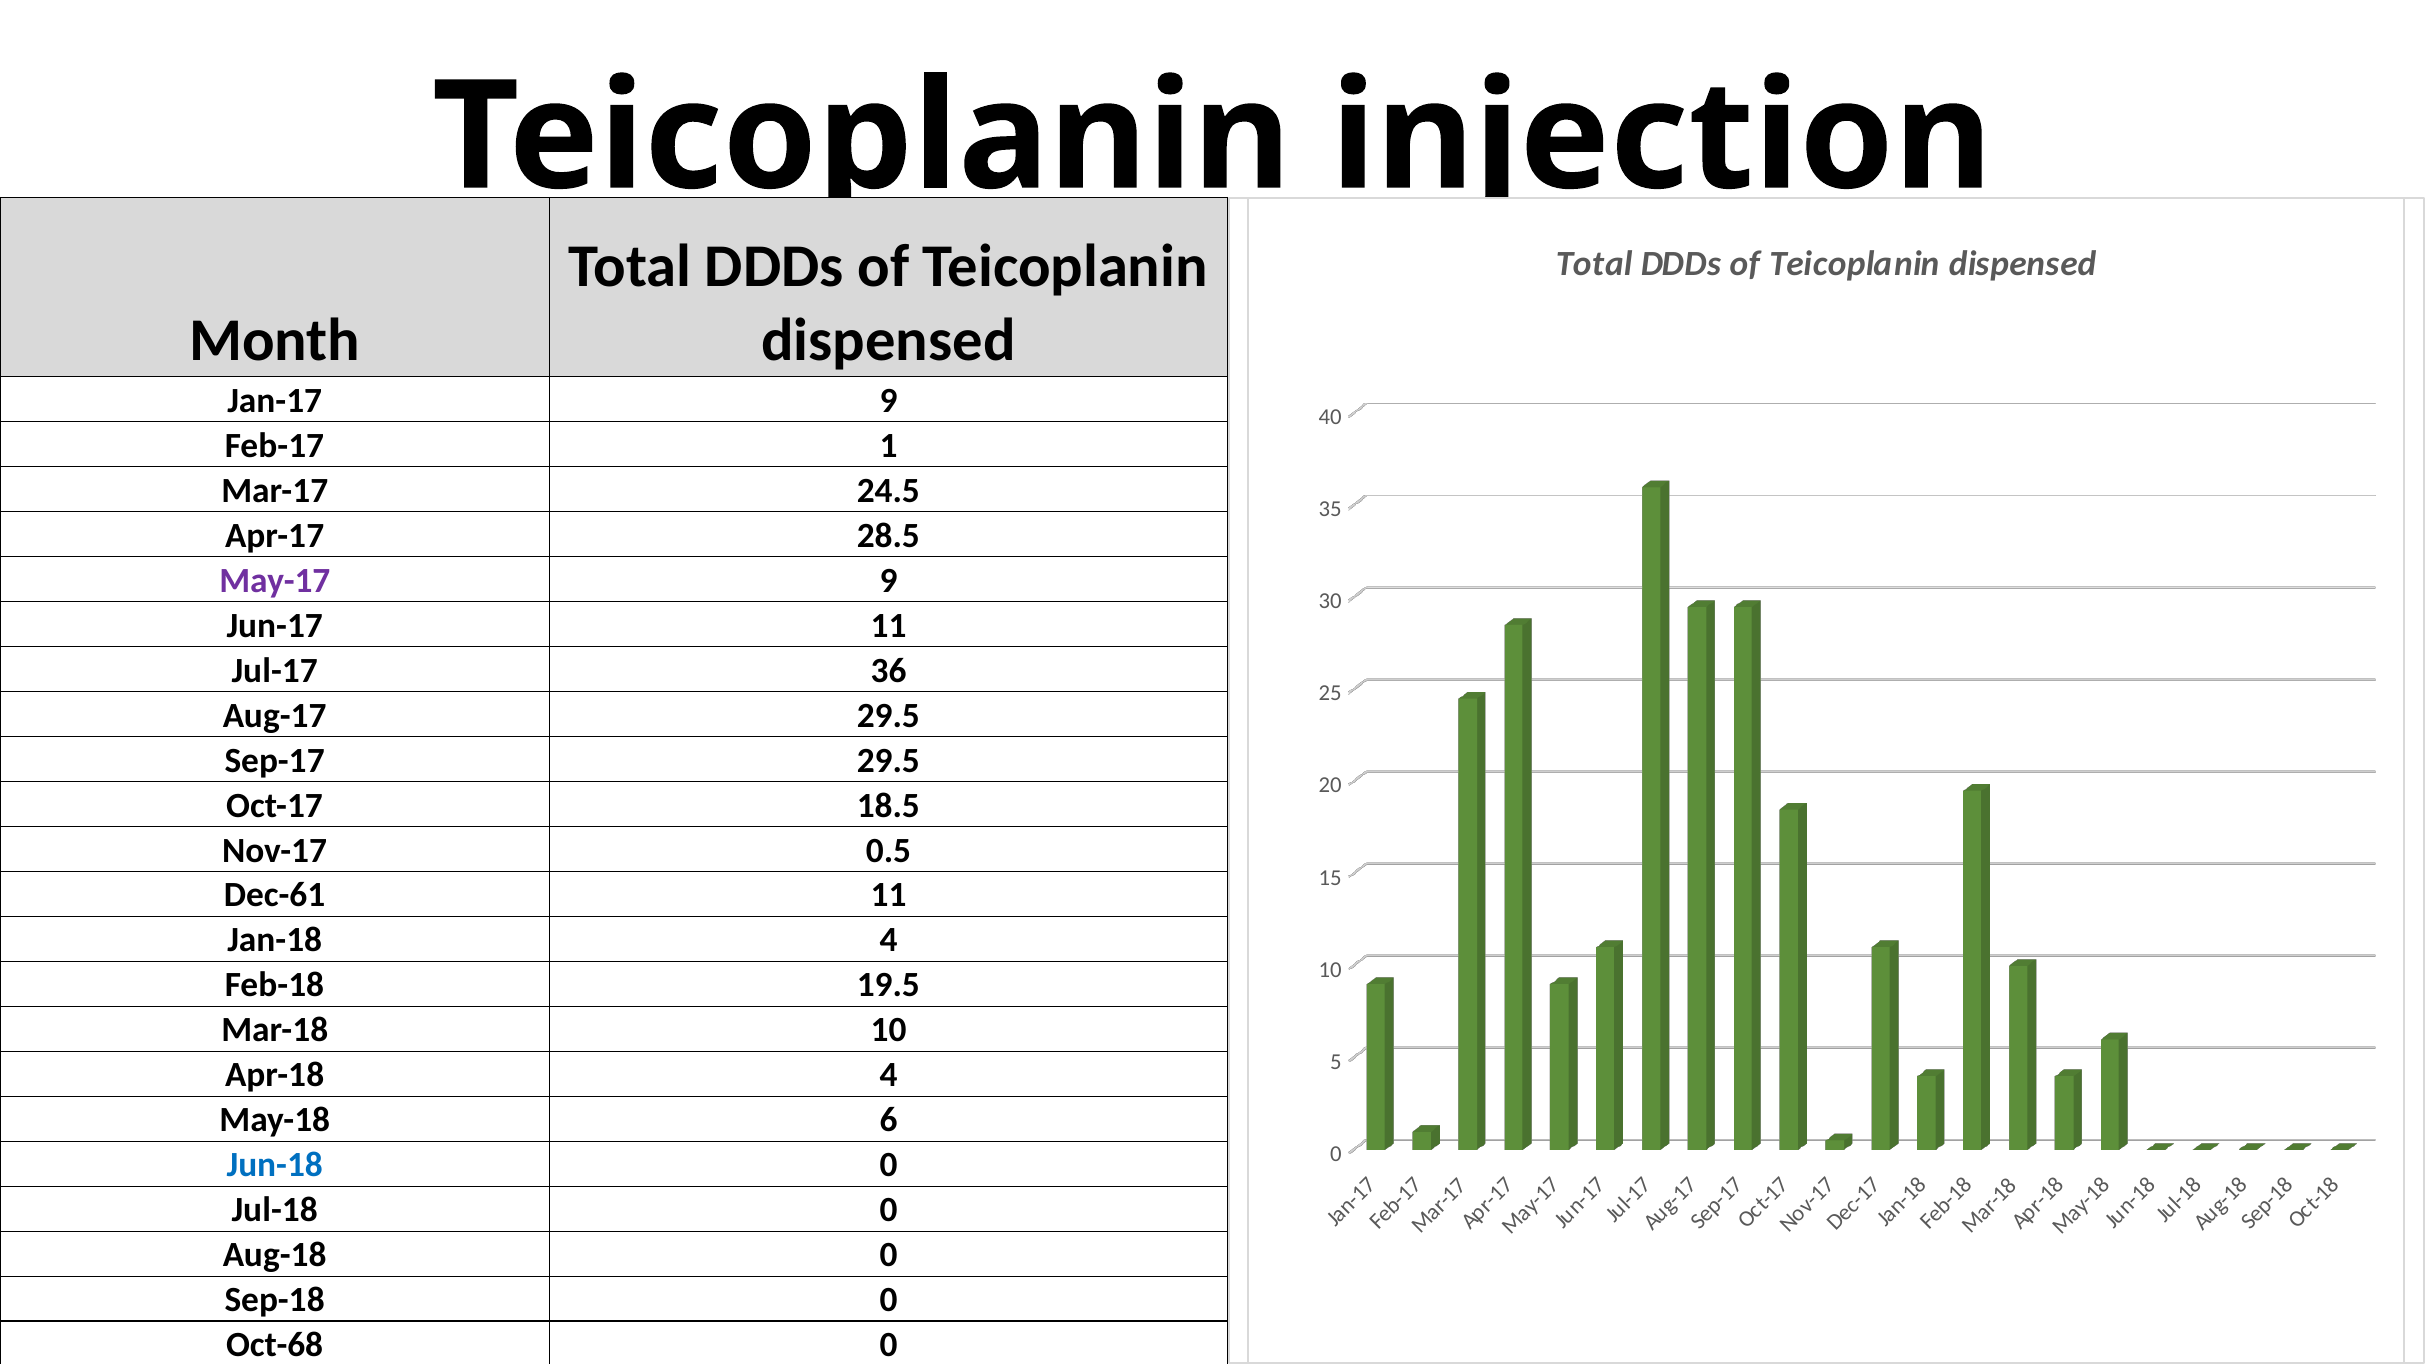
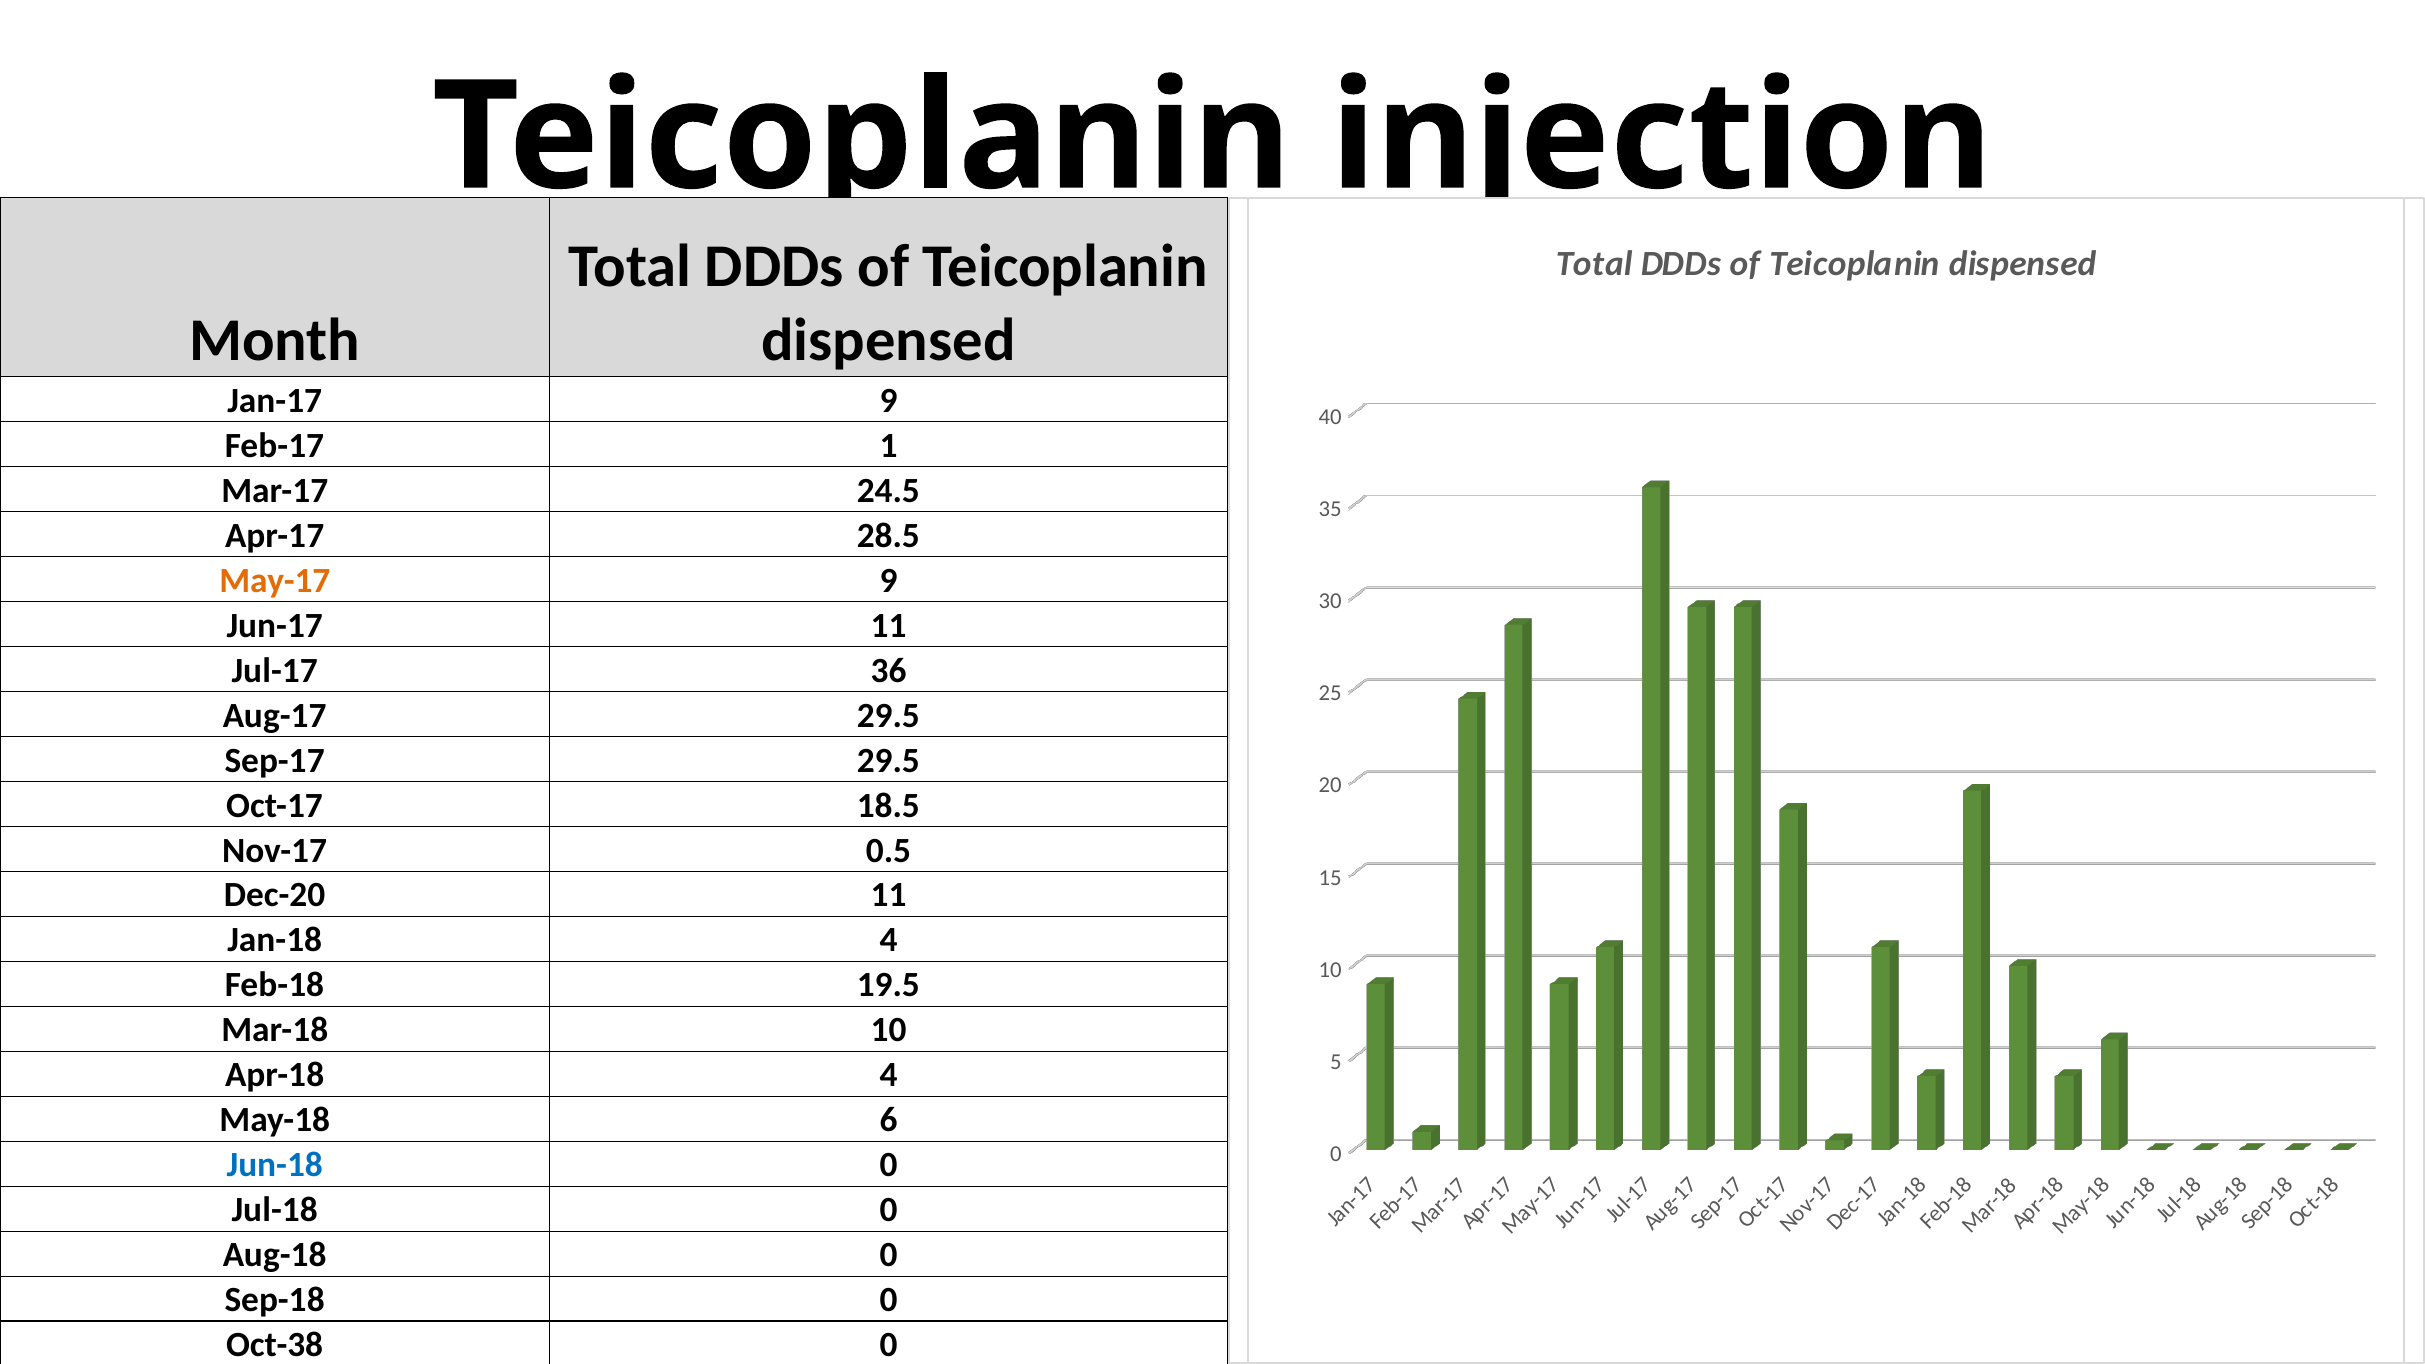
May-17 colour: purple -> orange
Dec-61: Dec-61 -> Dec-20
Oct-68: Oct-68 -> Oct-38
